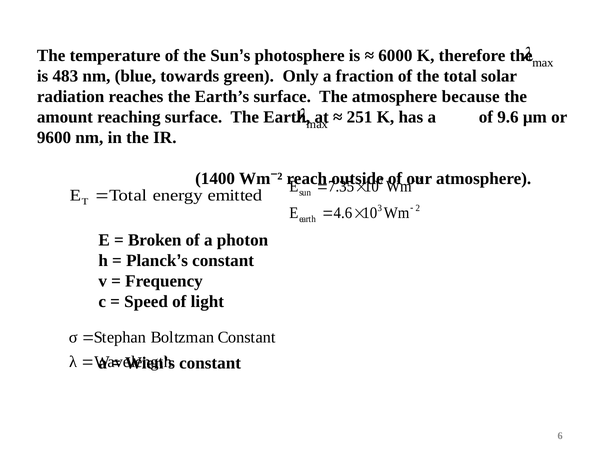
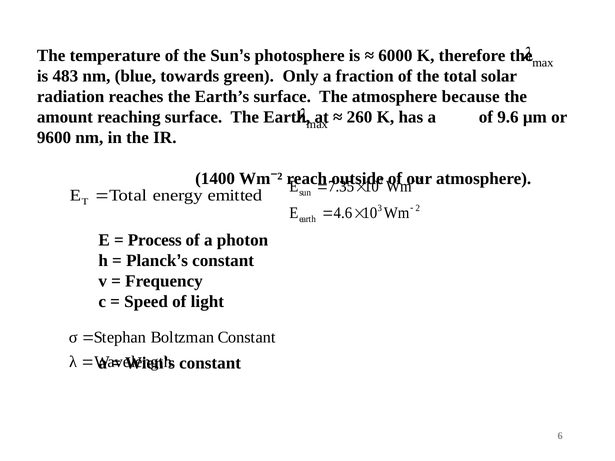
251: 251 -> 260
Broken: Broken -> Process
